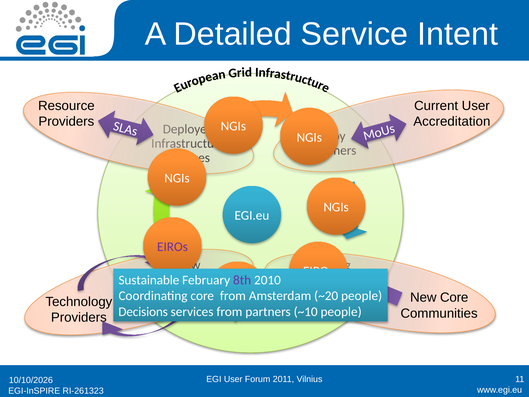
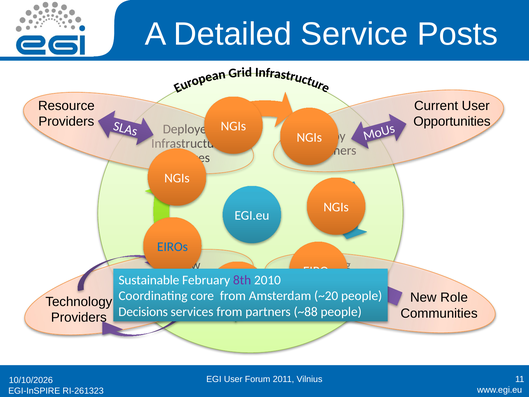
Intent: Intent -> Posts
Accreditation: Accreditation -> Opportunities
EIROs at (172, 247) colour: purple -> blue
Core at (454, 297): Core -> Role
~10: ~10 -> ~88
